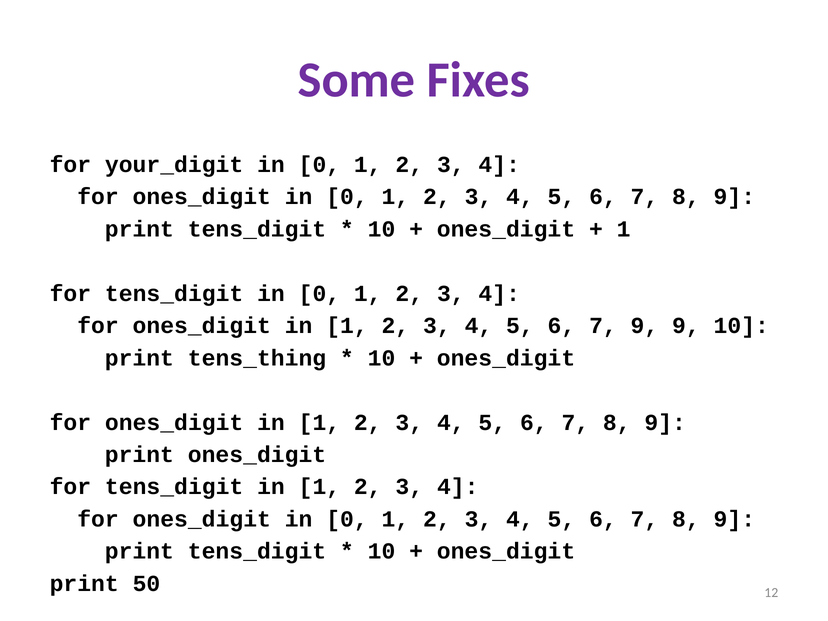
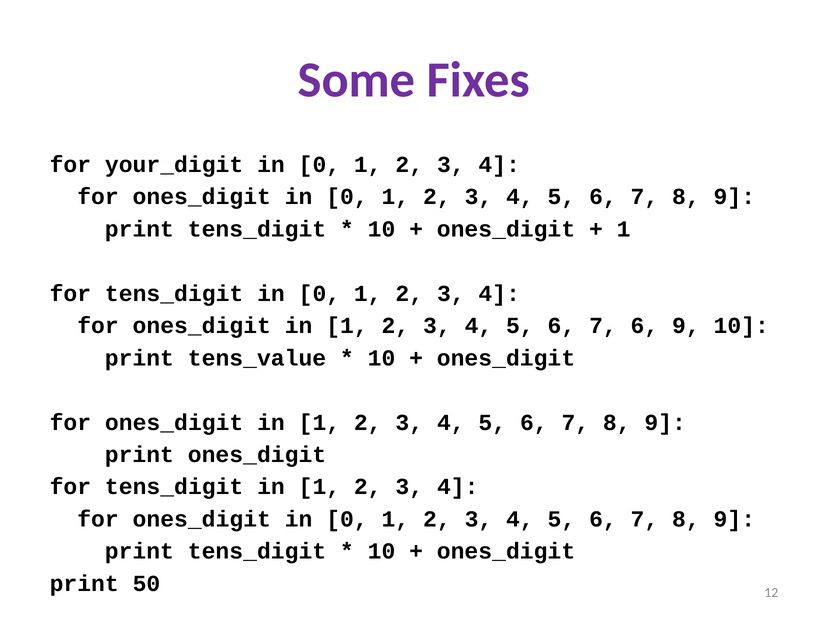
7 9: 9 -> 6
tens_thing: tens_thing -> tens_value
